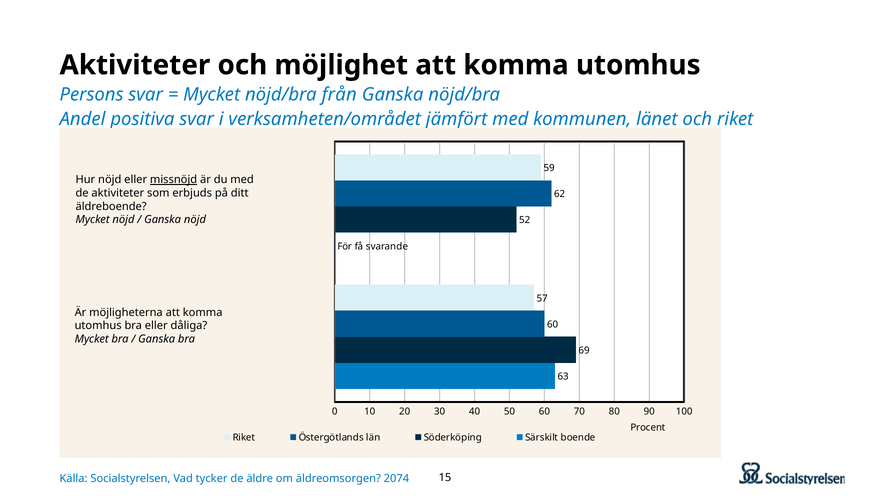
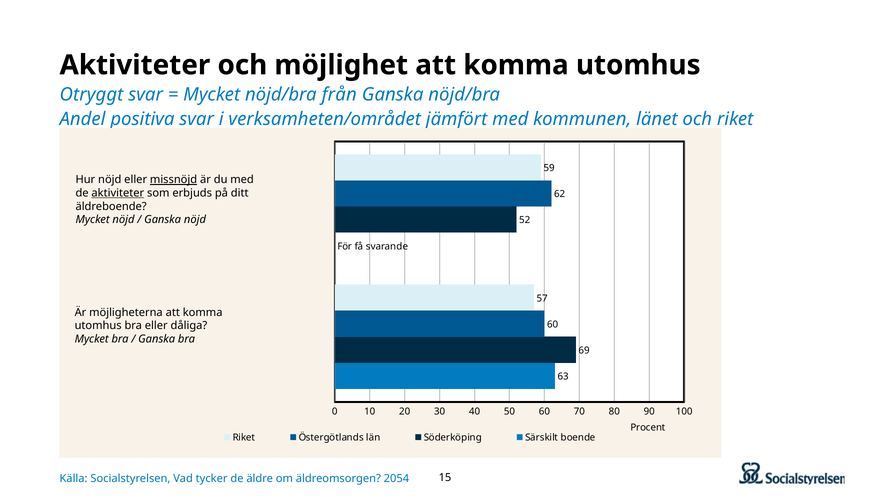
Persons: Persons -> Otryggt
aktiviteter at (118, 193) underline: none -> present
2074: 2074 -> 2054
